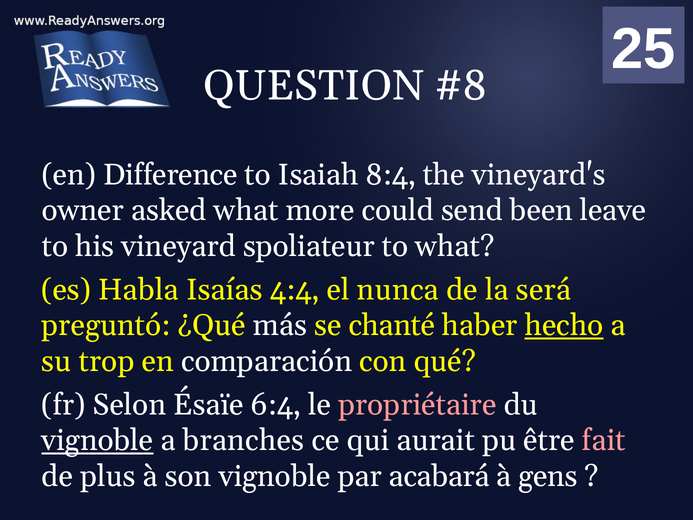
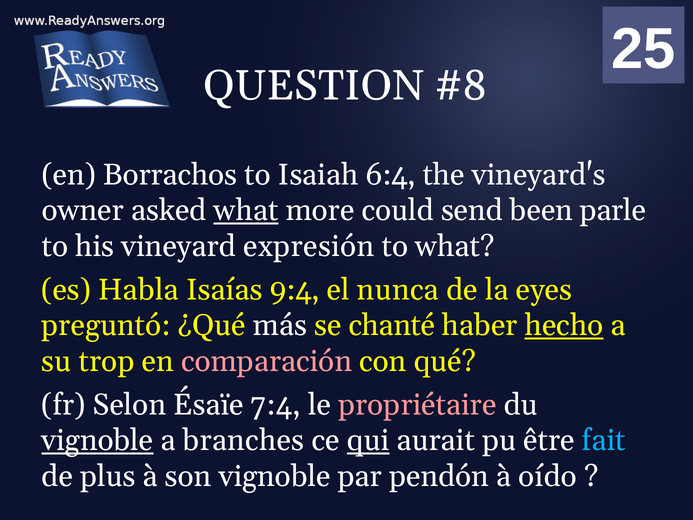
Difference: Difference -> Borrachos
8:4: 8:4 -> 6:4
what at (246, 210) underline: none -> present
leave: leave -> parle
spoliateur: spoliateur -> expresión
4:4: 4:4 -> 9:4
será: será -> eyes
comparación colour: white -> pink
6:4: 6:4 -> 7:4
qui underline: none -> present
fait colour: pink -> light blue
acabará: acabará -> pendón
gens: gens -> oído
